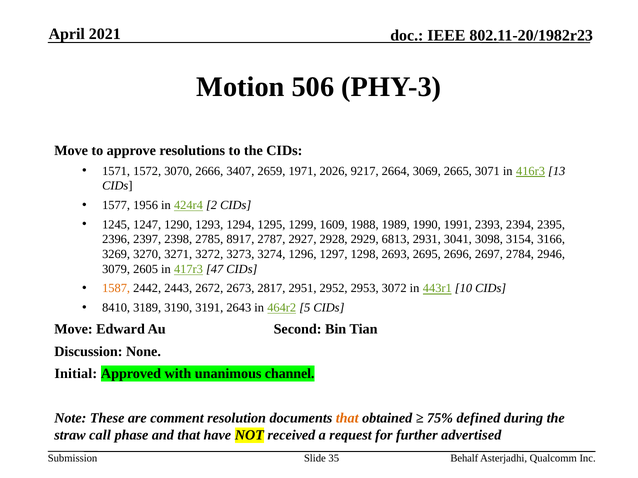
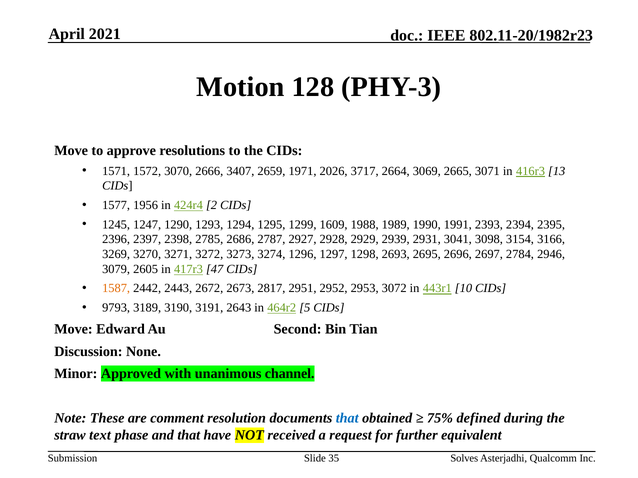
506: 506 -> 128
9217: 9217 -> 3717
8917: 8917 -> 2686
6813: 6813 -> 2939
8410: 8410 -> 9793
Initial: Initial -> Minor
that at (347, 419) colour: orange -> blue
call: call -> text
advertised: advertised -> equivalent
Behalf: Behalf -> Solves
